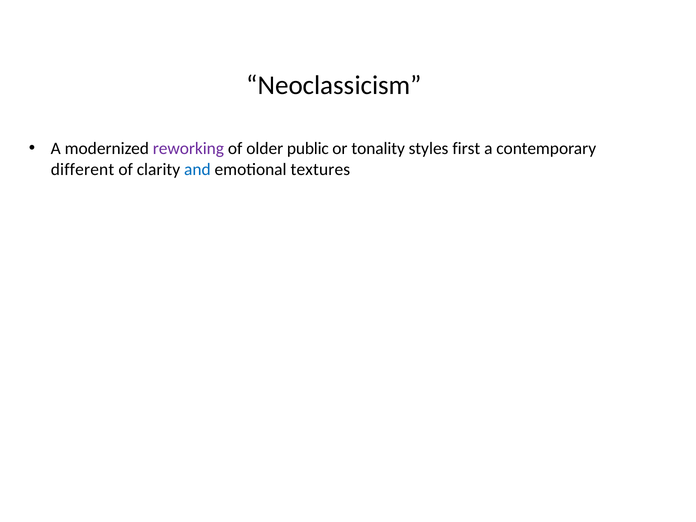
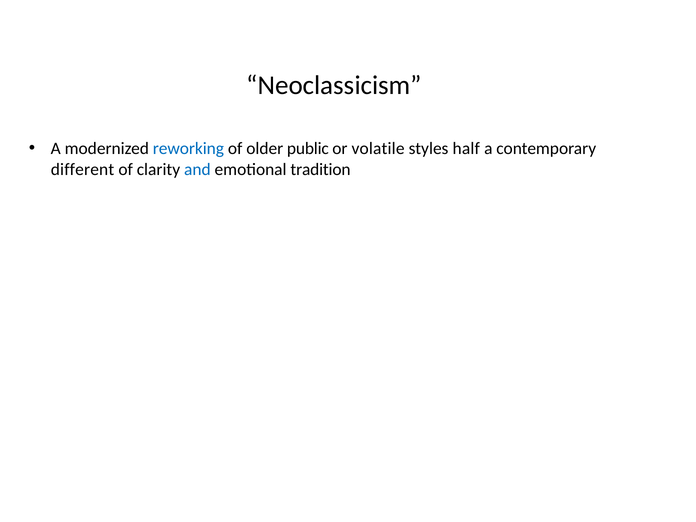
reworking colour: purple -> blue
tonality: tonality -> volatile
first: first -> half
textures: textures -> tradition
